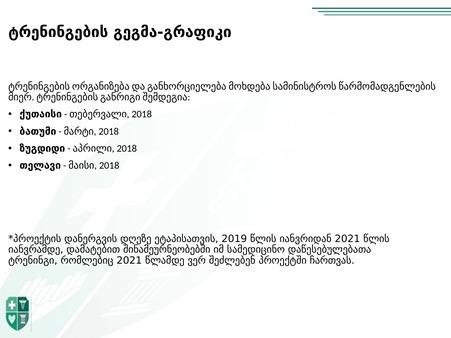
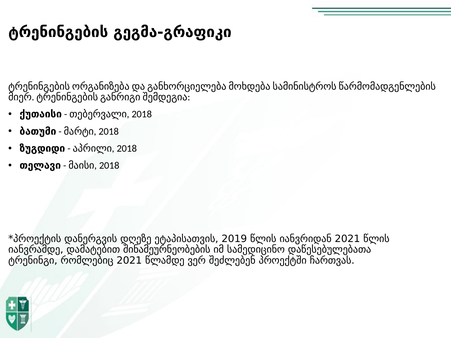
შინამეურნეობებში: შინამეურნეობებში -> შინამეურნეობების
